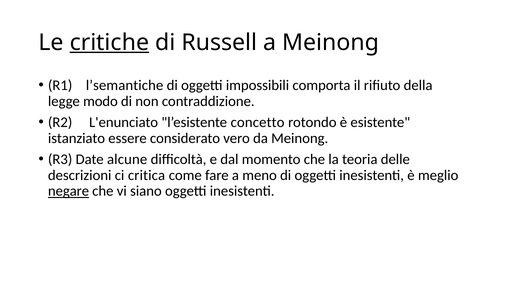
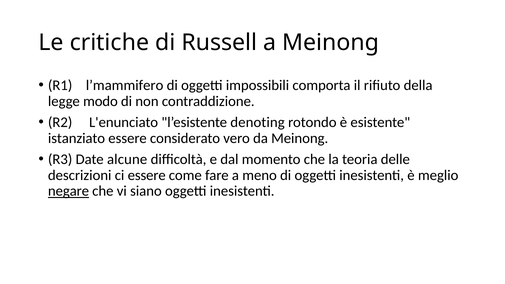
critiche underline: present -> none
l’semantiche: l’semantiche -> l’mammifero
concetto: concetto -> denoting
ci critica: critica -> essere
